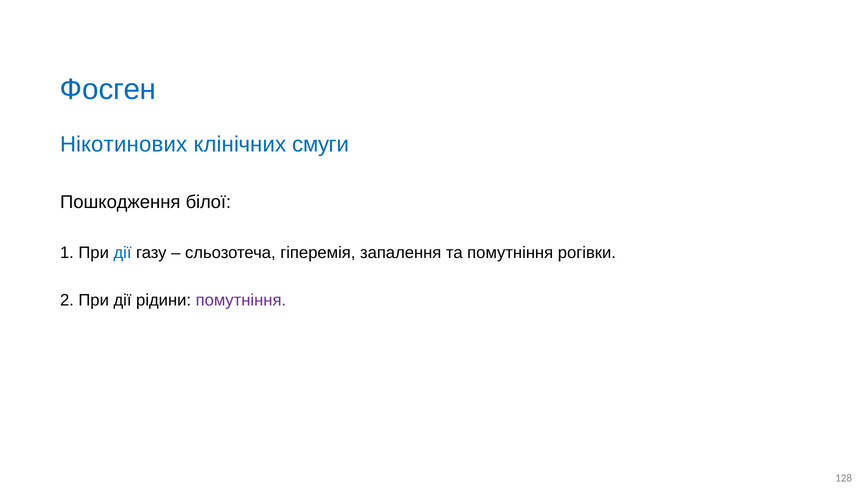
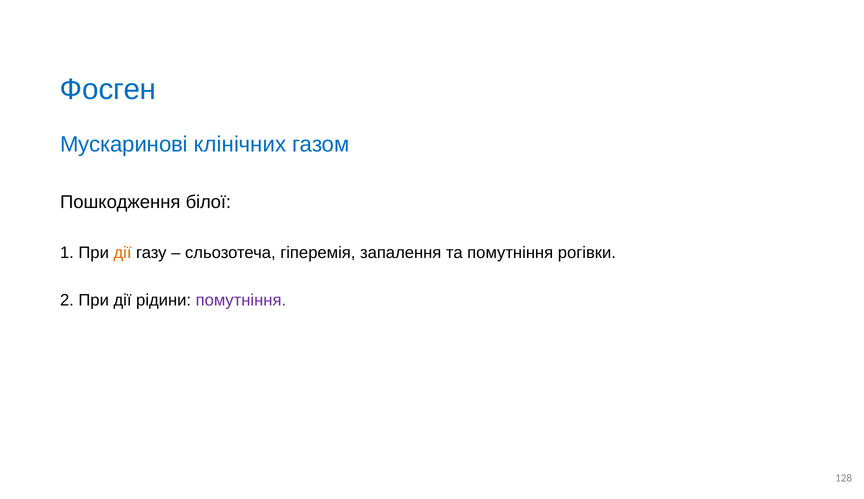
Нікотинових: Нікотинових -> Мускаринові
смуги: смуги -> газом
дії at (123, 253) colour: blue -> orange
